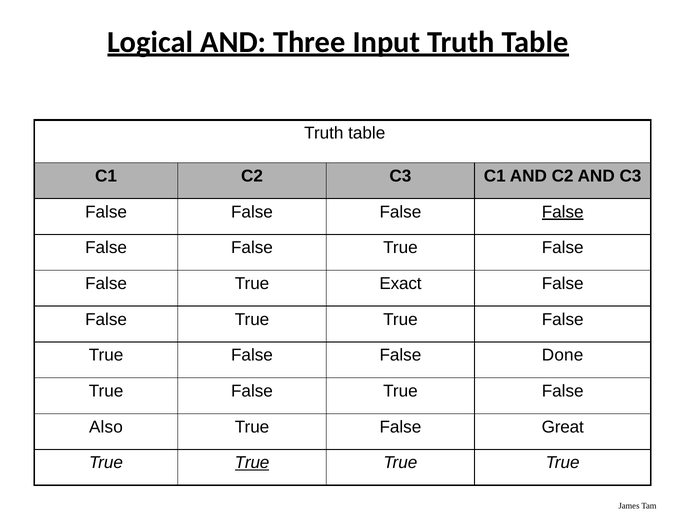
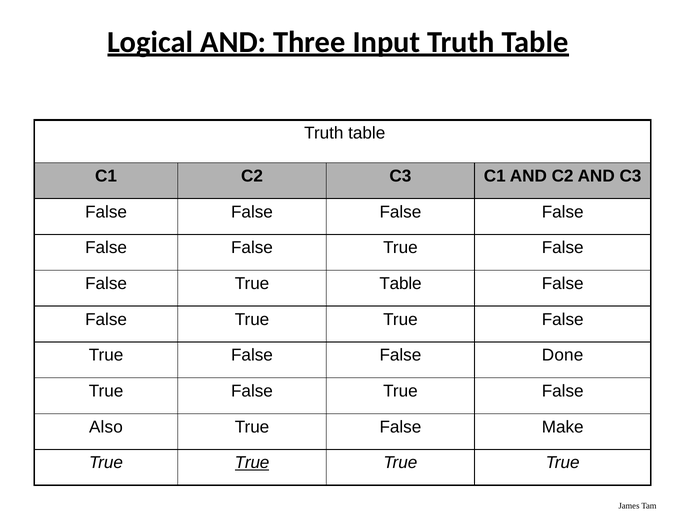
False at (563, 212) underline: present -> none
True Exact: Exact -> Table
Great: Great -> Make
